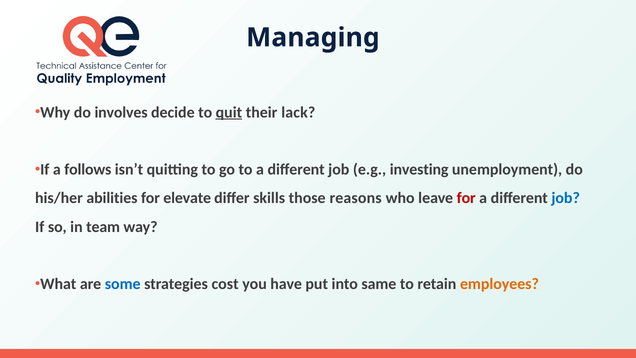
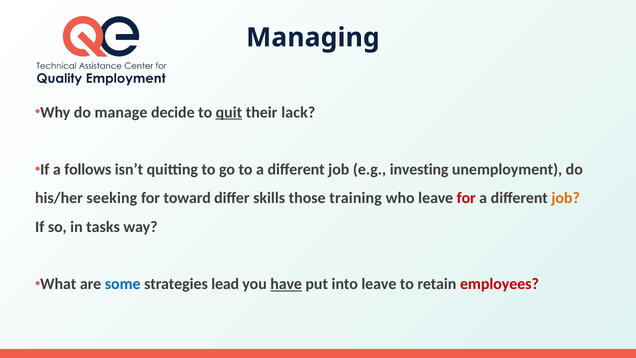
involves: involves -> manage
abilities: abilities -> seeking
elevate: elevate -> toward
reasons: reasons -> training
job at (566, 198) colour: blue -> orange
team: team -> tasks
cost: cost -> lead
have underline: none -> present
into same: same -> leave
employees colour: orange -> red
